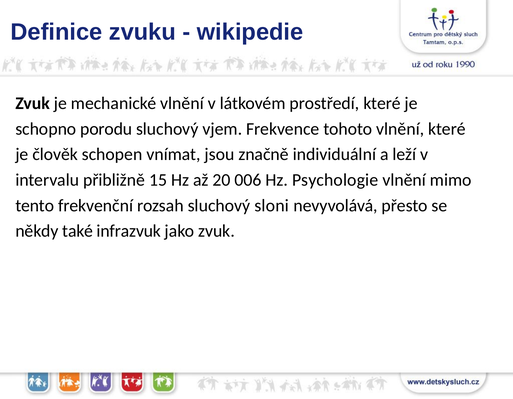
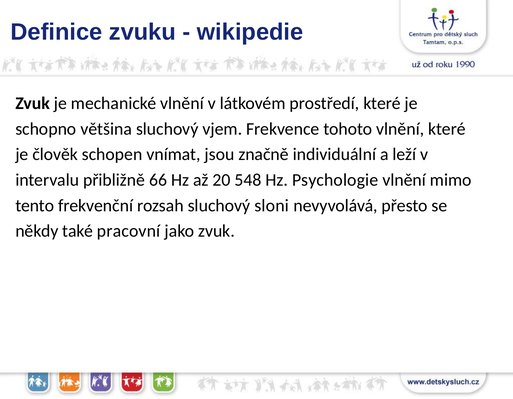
porodu: porodu -> většina
15: 15 -> 66
006: 006 -> 548
infrazvuk: infrazvuk -> pracovní
